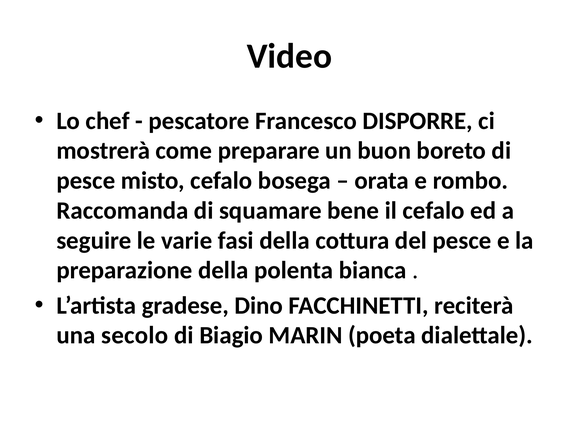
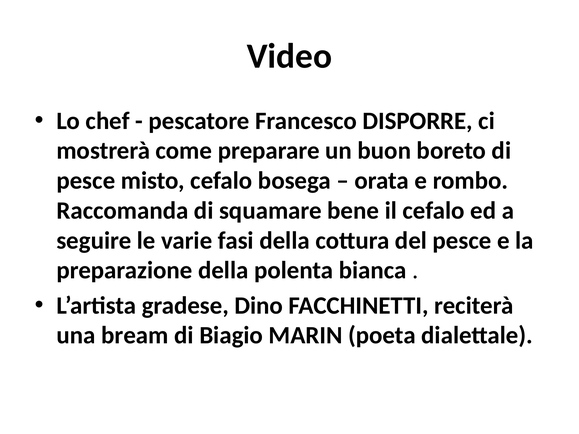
secolo: secolo -> bream
